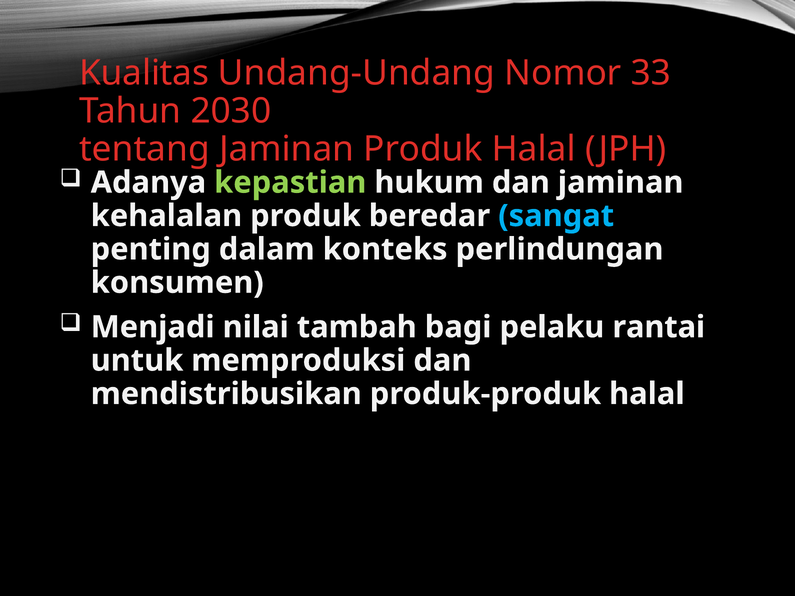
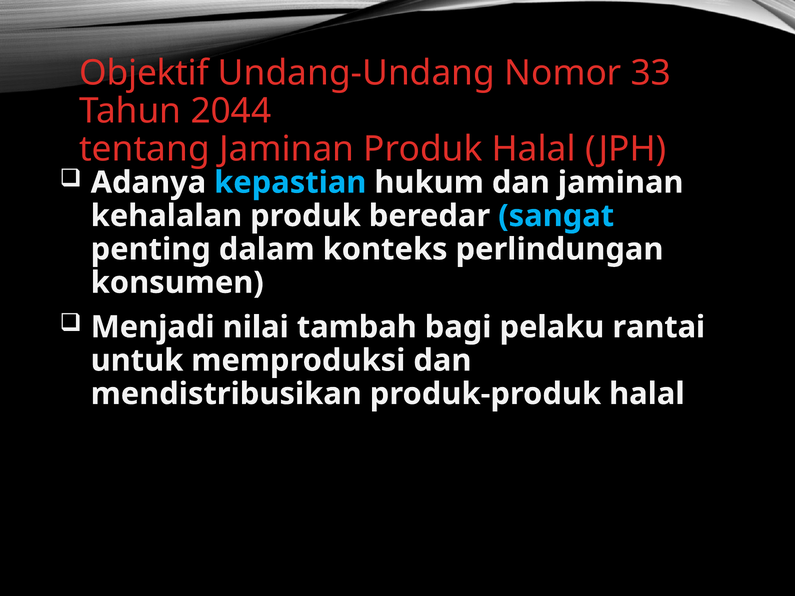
Kualitas: Kualitas -> Objektif
2030: 2030 -> 2044
kepastian colour: light green -> light blue
